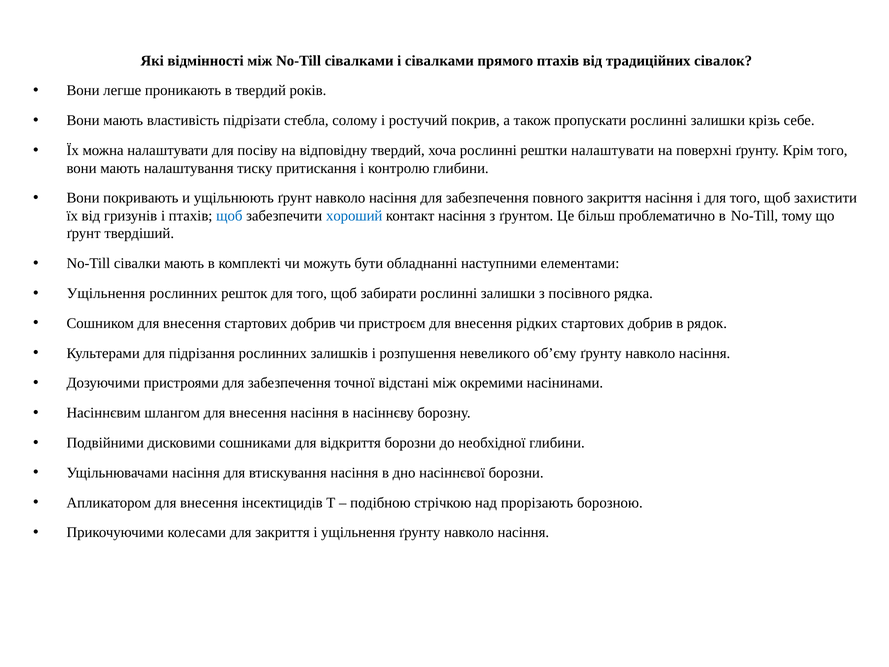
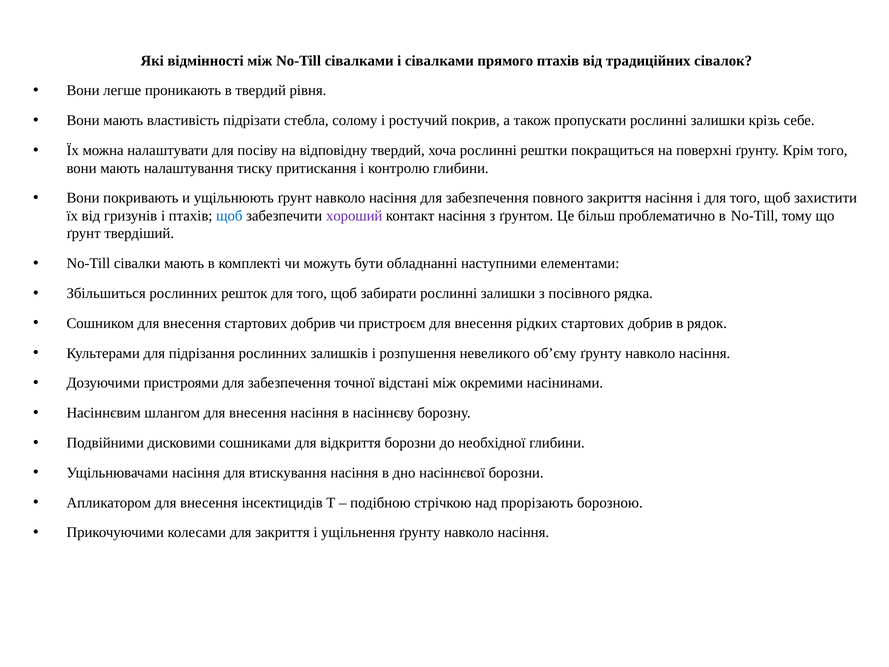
років: років -> рівня
рештки налаштувати: налаштувати -> покращиться
хороший colour: blue -> purple
Ущільнення at (106, 293): Ущільнення -> Збільшиться
